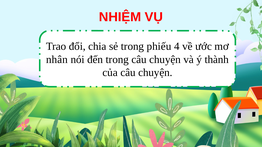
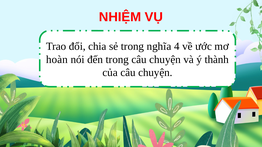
phiếu: phiếu -> nghĩa
nhân: nhân -> hoàn
